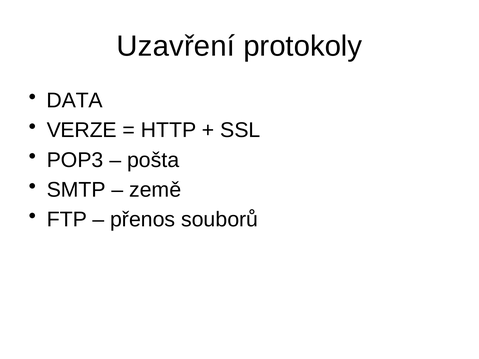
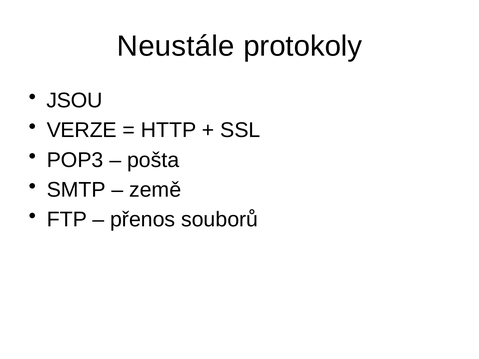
Uzavření: Uzavření -> Neustále
DATA: DATA -> JSOU
